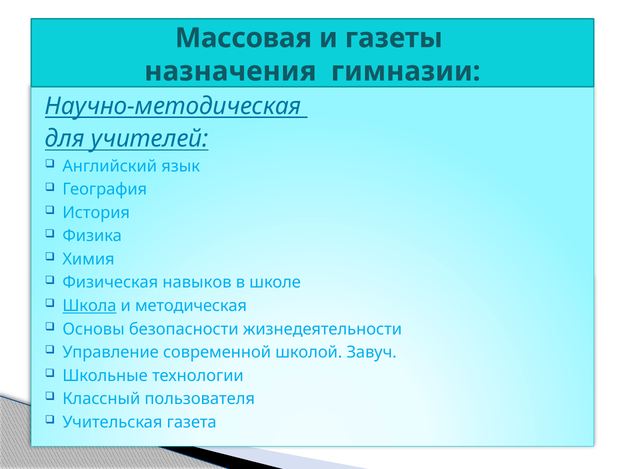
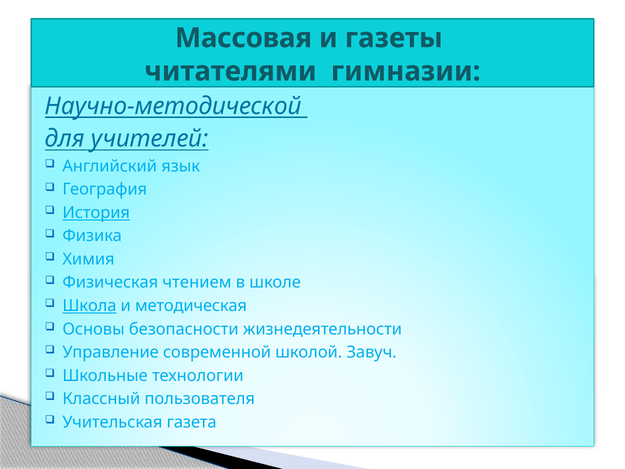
назначения: назначения -> читателями
Научно-методическая: Научно-методическая -> Научно-методической
История underline: none -> present
навыков: навыков -> чтением
